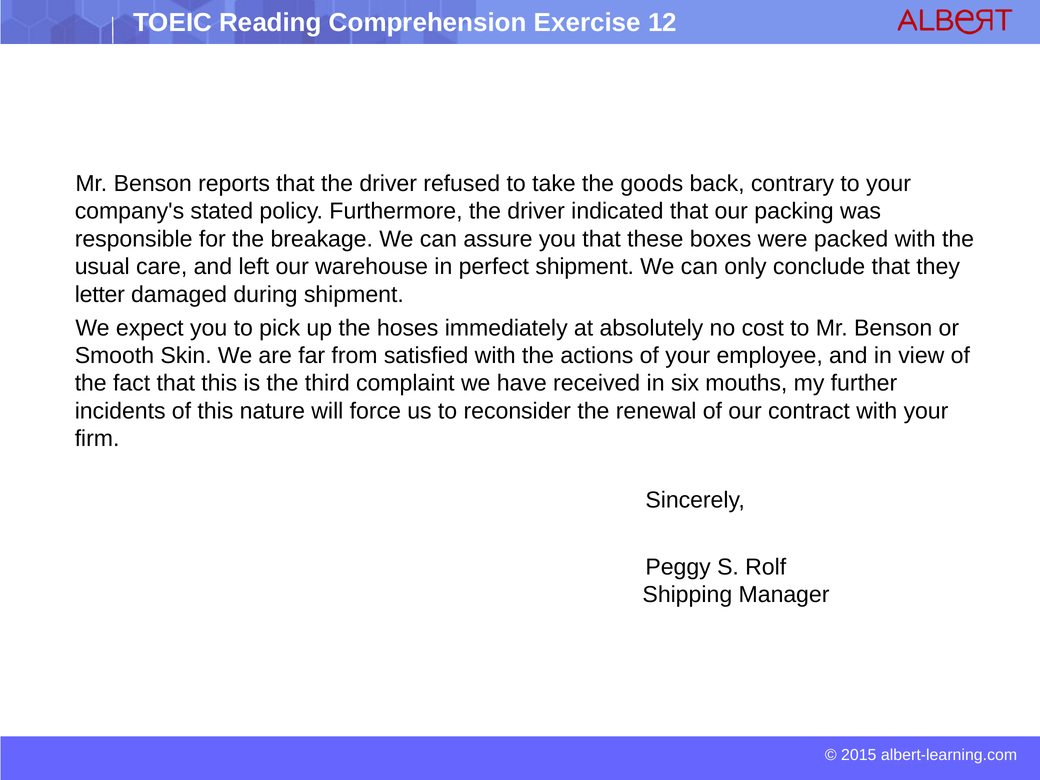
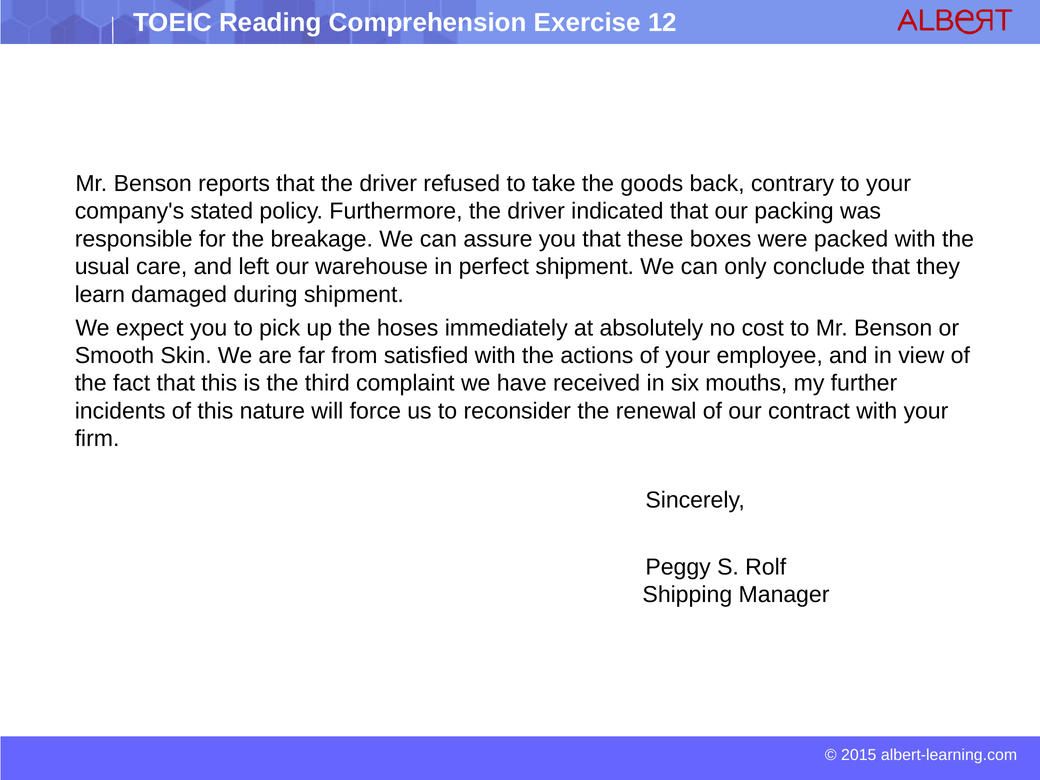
letter: letter -> learn
